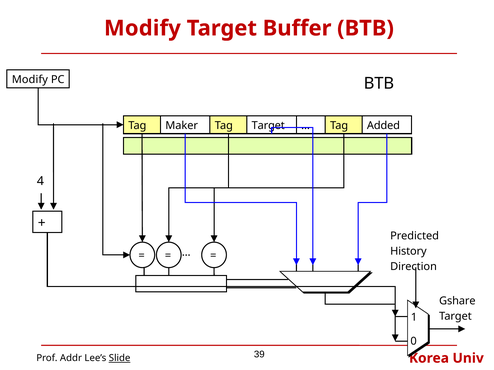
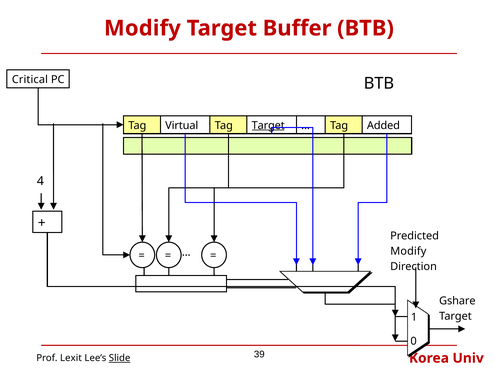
Modify at (30, 80): Modify -> Critical
Maker: Maker -> Virtual
Target at (268, 126) underline: none -> present
History at (408, 252): History -> Modify
Addr: Addr -> Lexit
